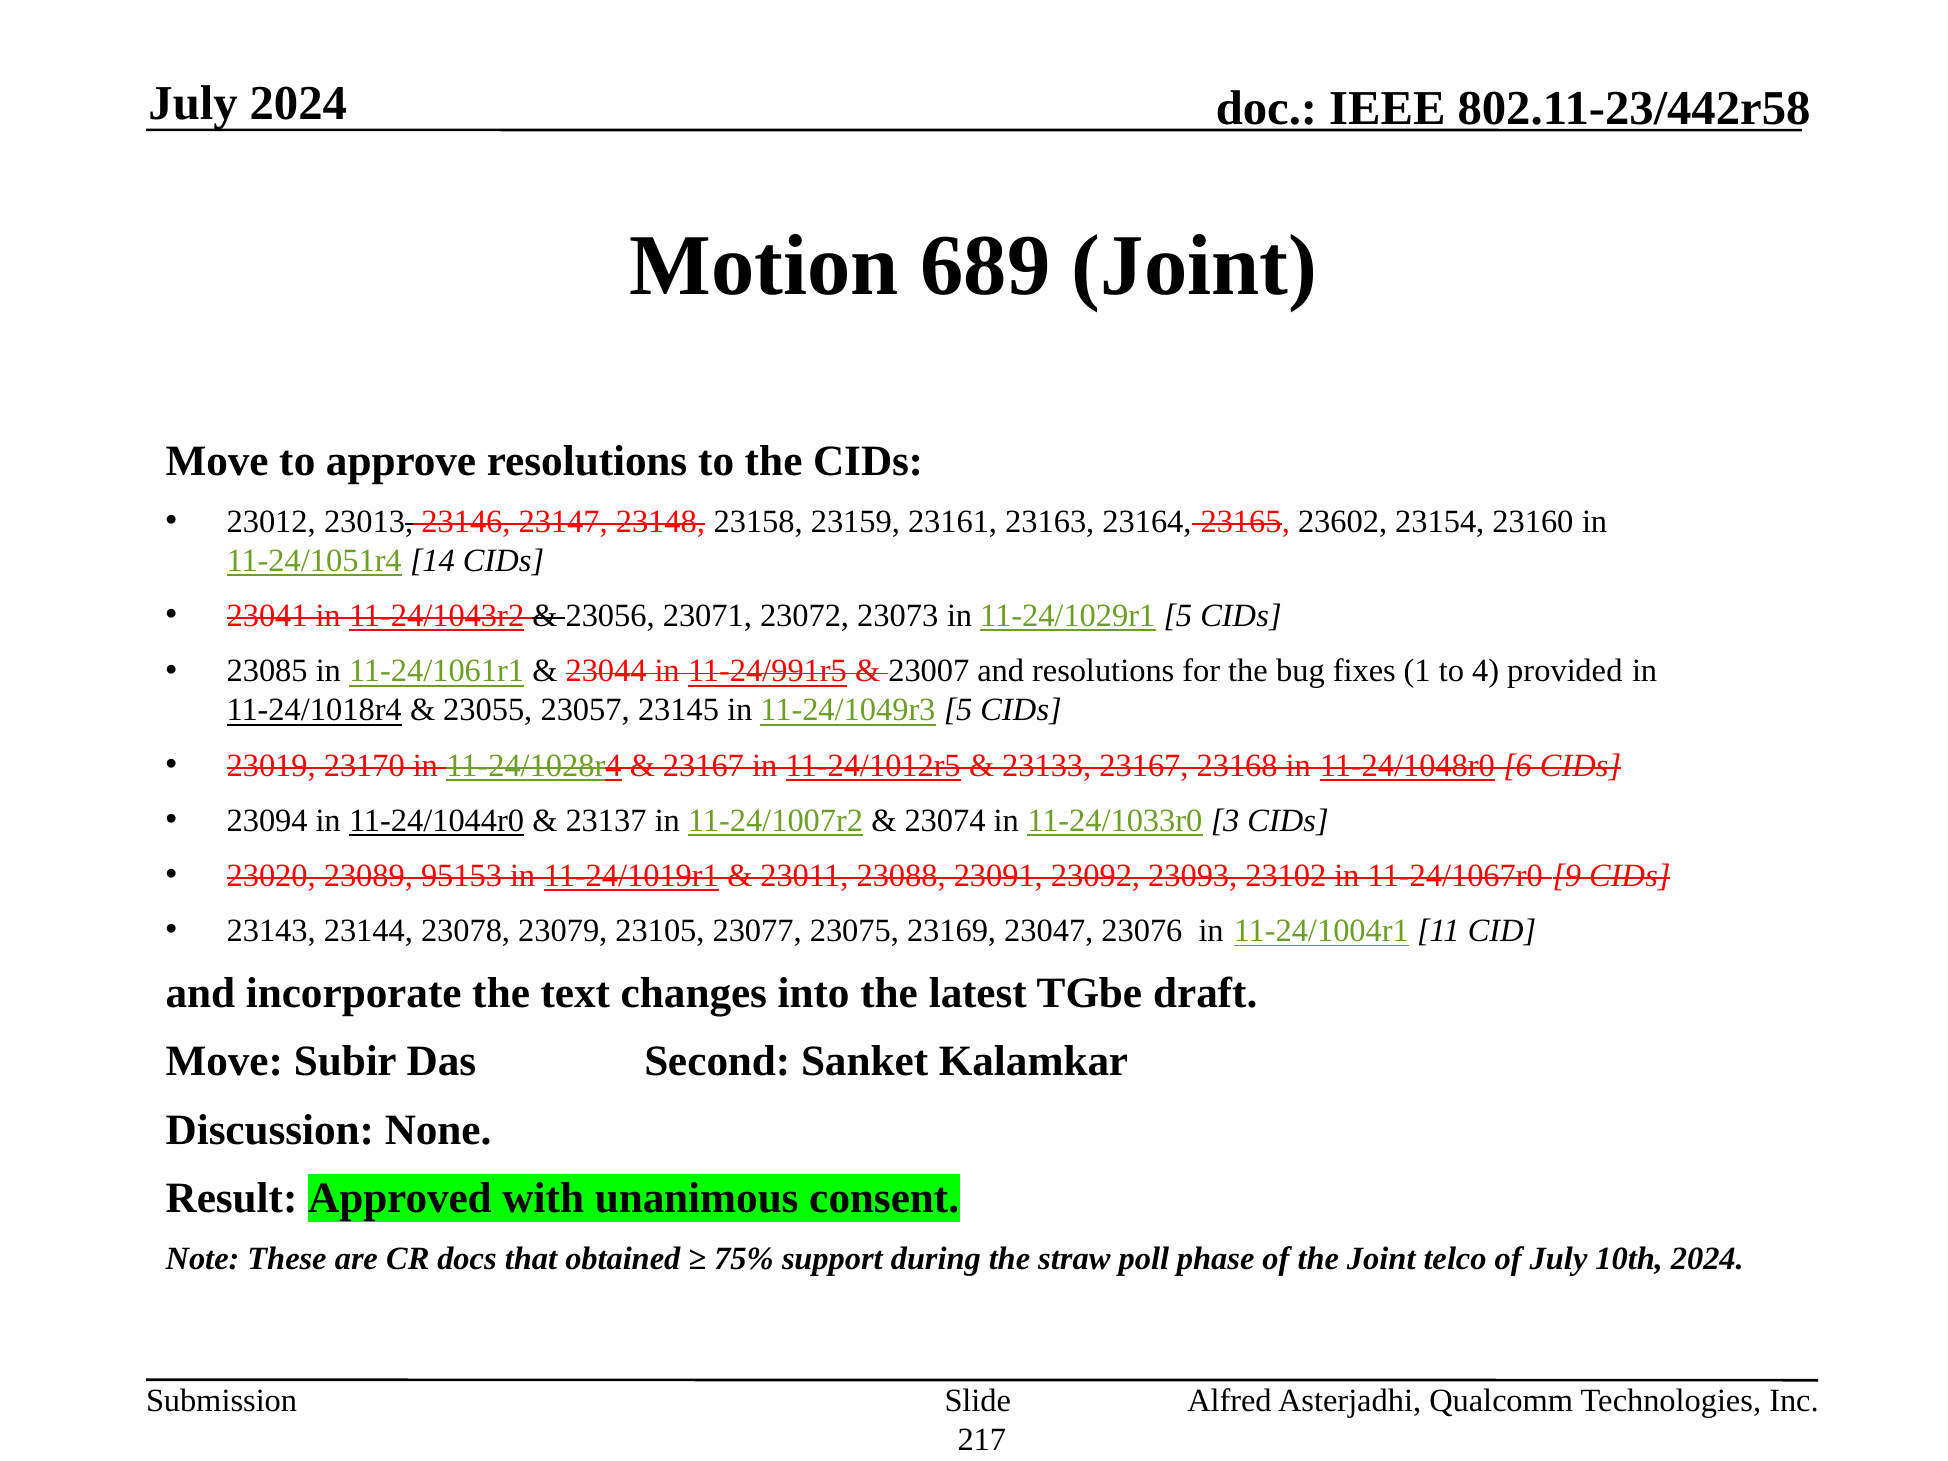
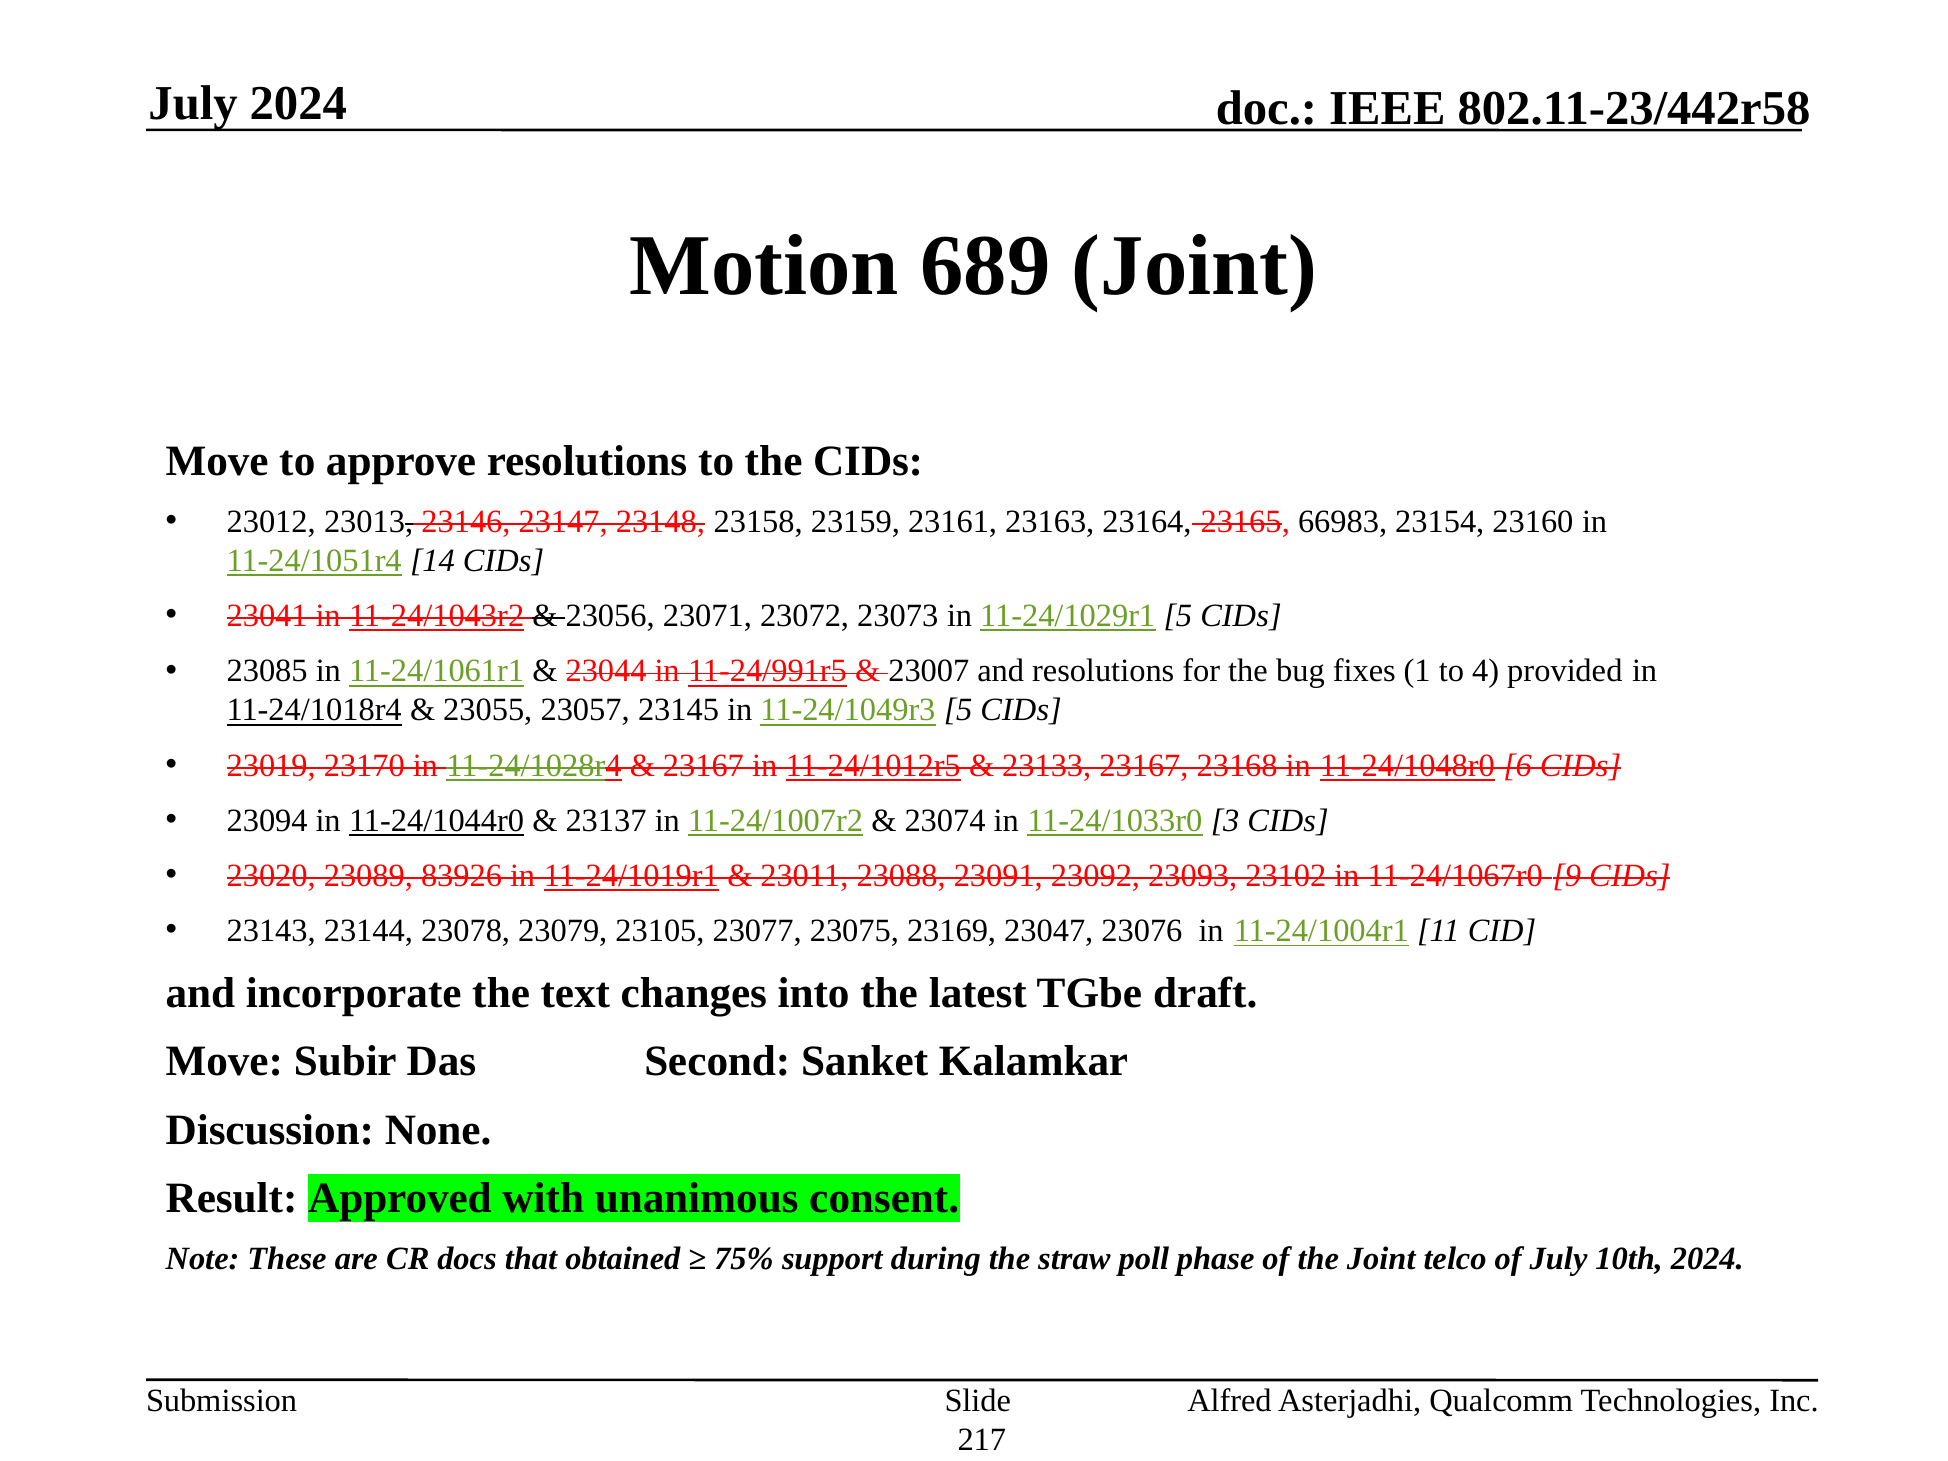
23602: 23602 -> 66983
95153: 95153 -> 83926
